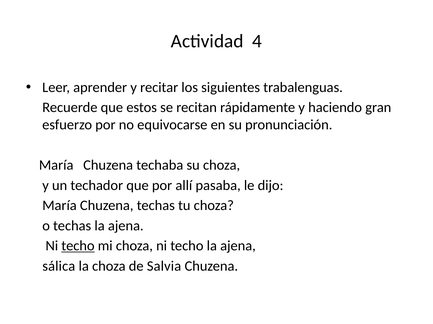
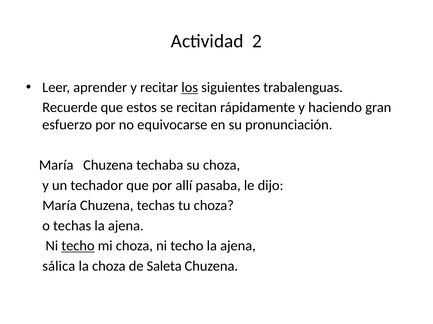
4: 4 -> 2
los underline: none -> present
Salvia: Salvia -> Saleta
